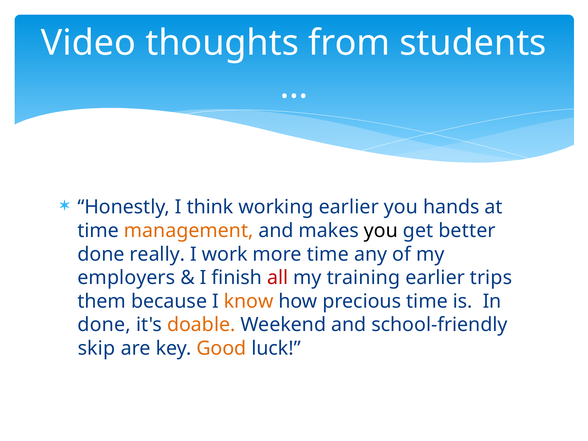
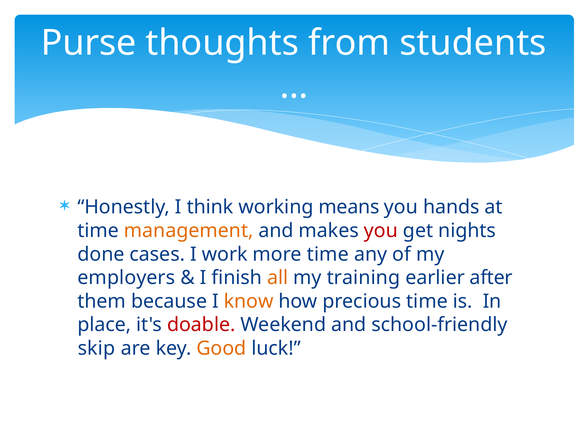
Video: Video -> Purse
working earlier: earlier -> means
you at (381, 231) colour: black -> red
better: better -> nights
really: really -> cases
all colour: red -> orange
trips: trips -> after
done at (104, 325): done -> place
doable colour: orange -> red
